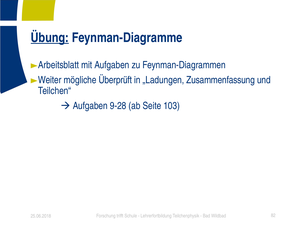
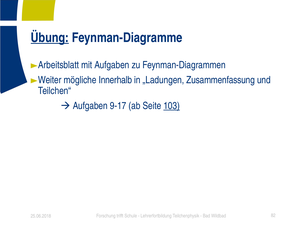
Überprüft: Überprüft -> Innerhalb
9-28: 9-28 -> 9-17
103 underline: none -> present
